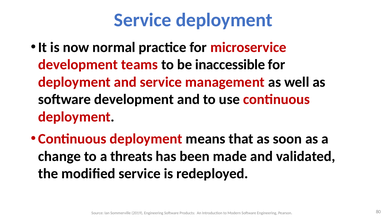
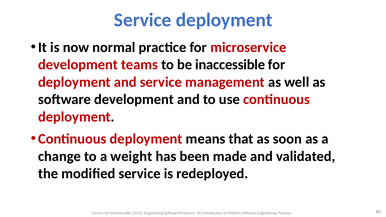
threats: threats -> weight
